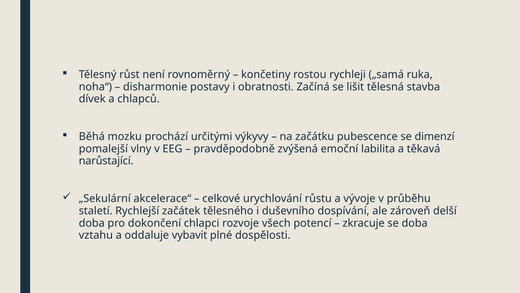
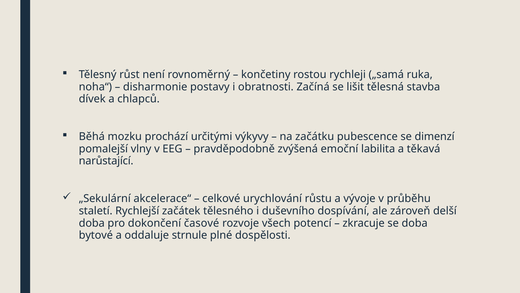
chlapci: chlapci -> časové
vztahu: vztahu -> bytové
vybavit: vybavit -> strnule
